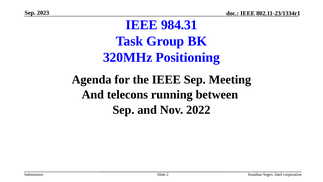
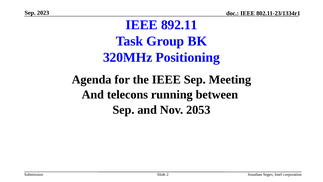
984.31: 984.31 -> 892.11
2022: 2022 -> 2053
